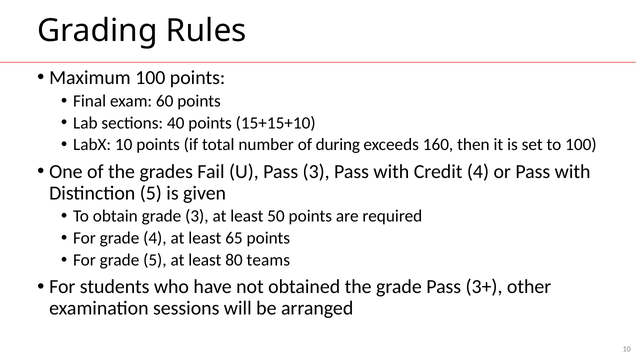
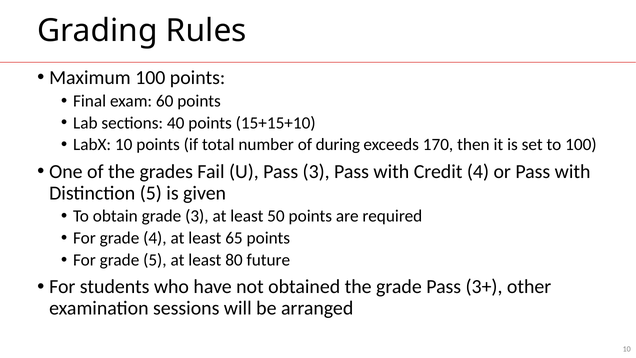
160: 160 -> 170
teams: teams -> future
